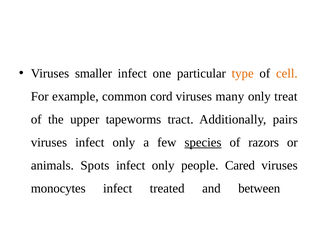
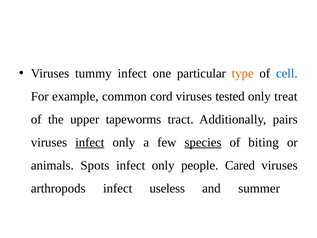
smaller: smaller -> tummy
cell colour: orange -> blue
many: many -> tested
infect at (90, 142) underline: none -> present
razors: razors -> biting
monocytes: monocytes -> arthropods
treated: treated -> useless
between: between -> summer
